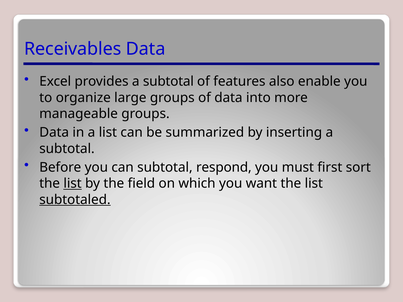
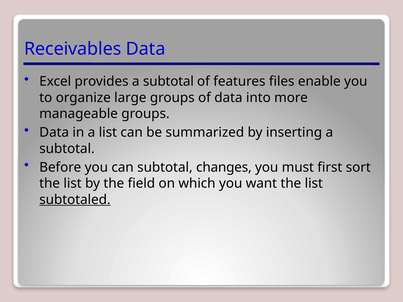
also: also -> files
respond: respond -> changes
list at (73, 184) underline: present -> none
